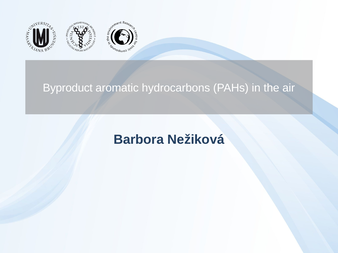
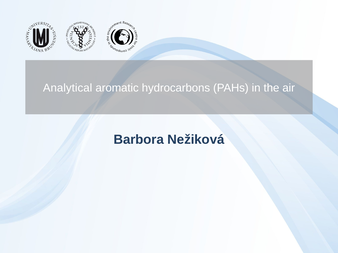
Byproduct: Byproduct -> Analytical
